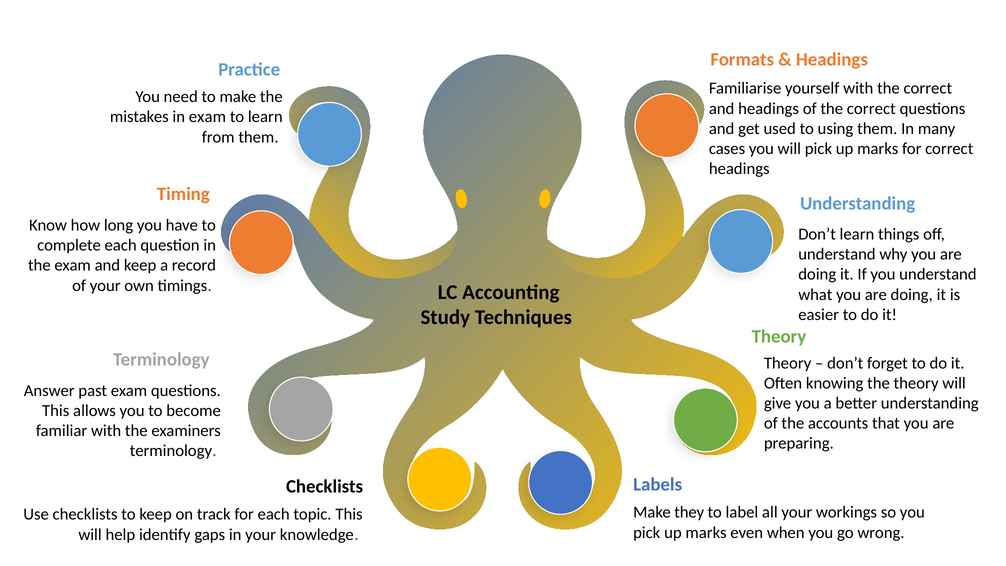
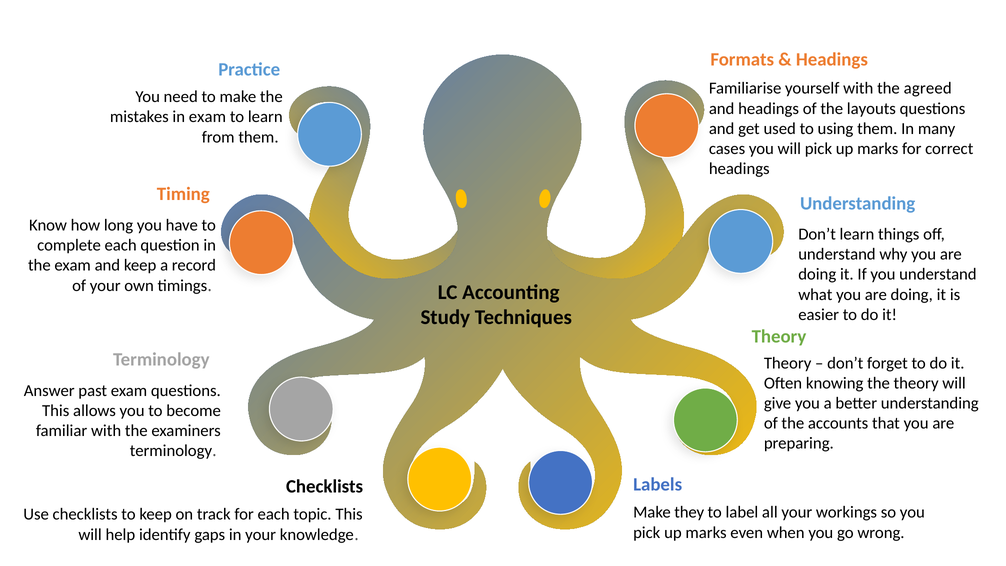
with the correct: correct -> agreed
of the correct: correct -> layouts
